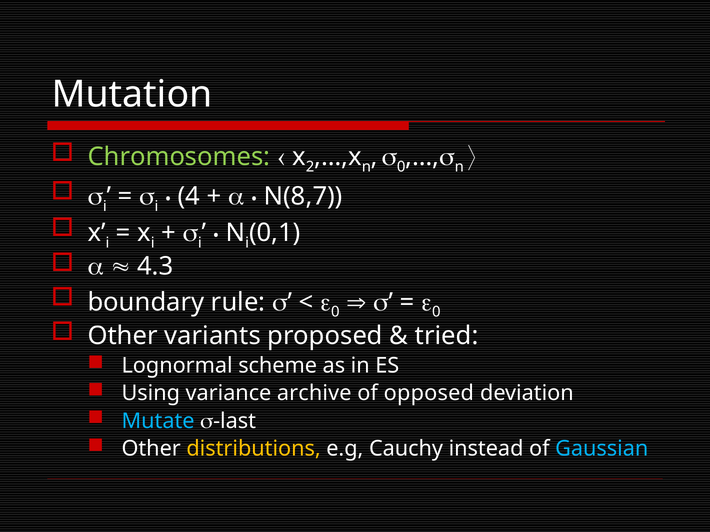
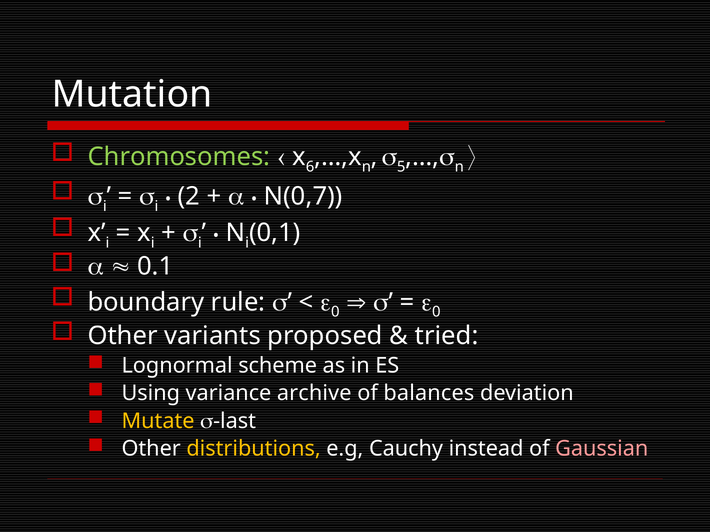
2: 2 -> 6
0 at (401, 167): 0 -> 5
4: 4 -> 2
N(8,7: N(8,7 -> N(0,7
4.3: 4.3 -> 0.1
opposed: opposed -> balances
Mutate colour: light blue -> yellow
Gaussian colour: light blue -> pink
